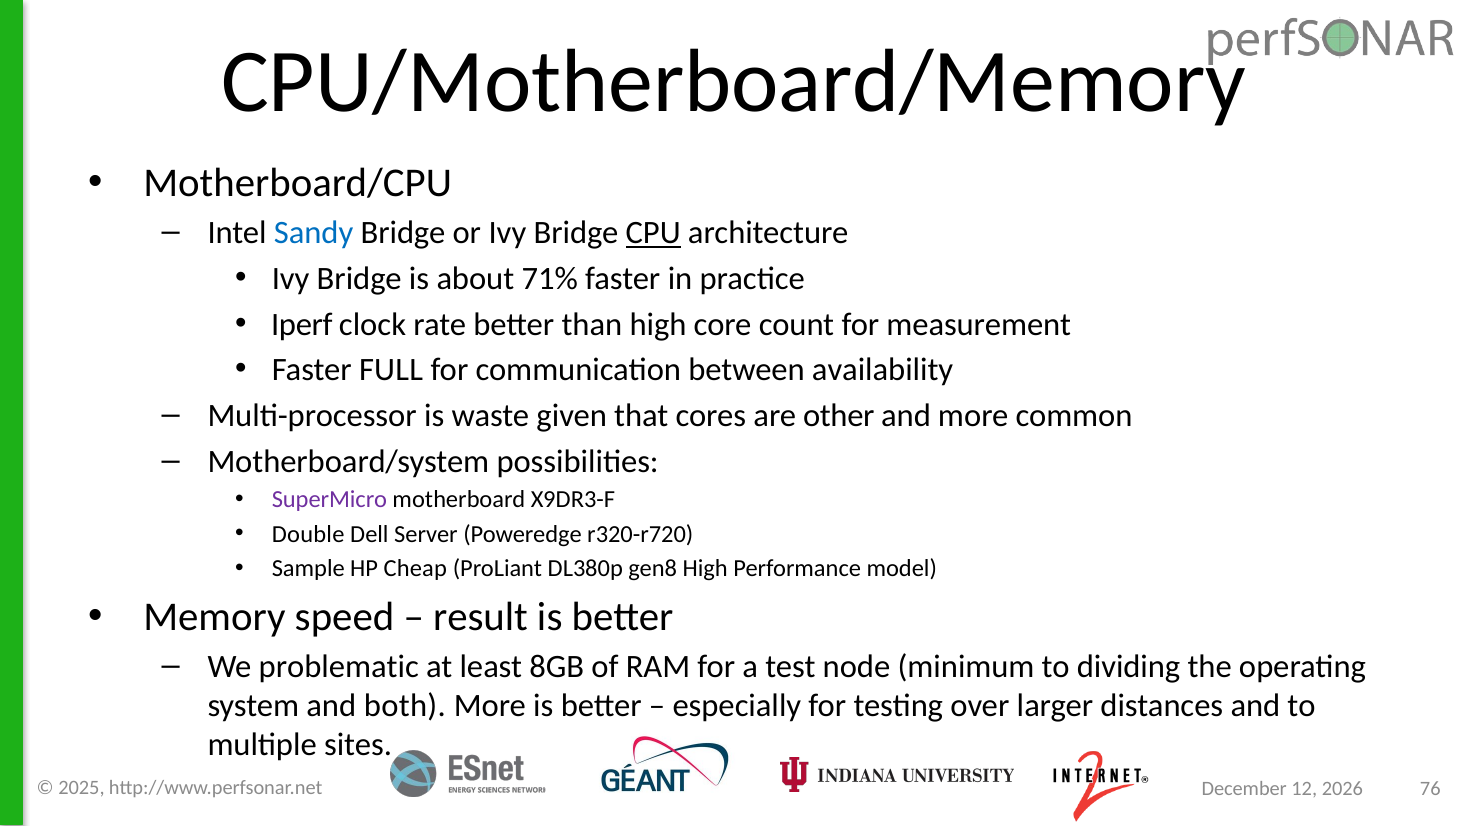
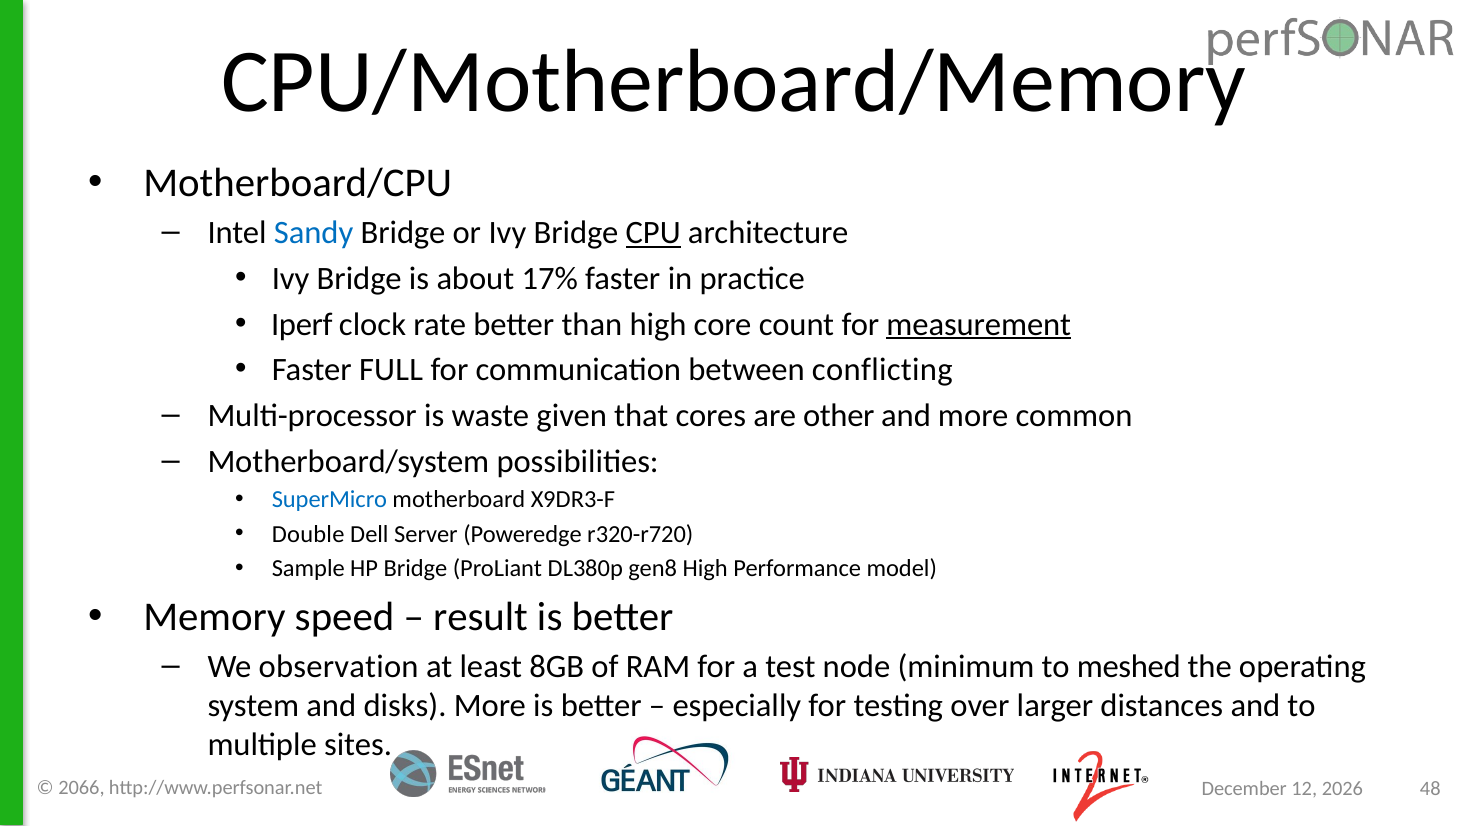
71%: 71% -> 17%
measurement underline: none -> present
availability: availability -> conflicting
SuperMicro colour: purple -> blue
HP Cheap: Cheap -> Bridge
problematic: problematic -> observation
dividing: dividing -> meshed
both: both -> disks
2025: 2025 -> 2066
76: 76 -> 48
